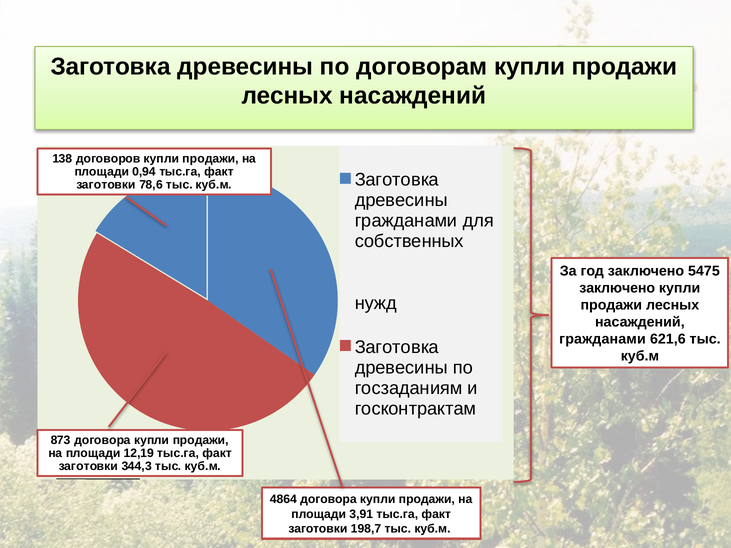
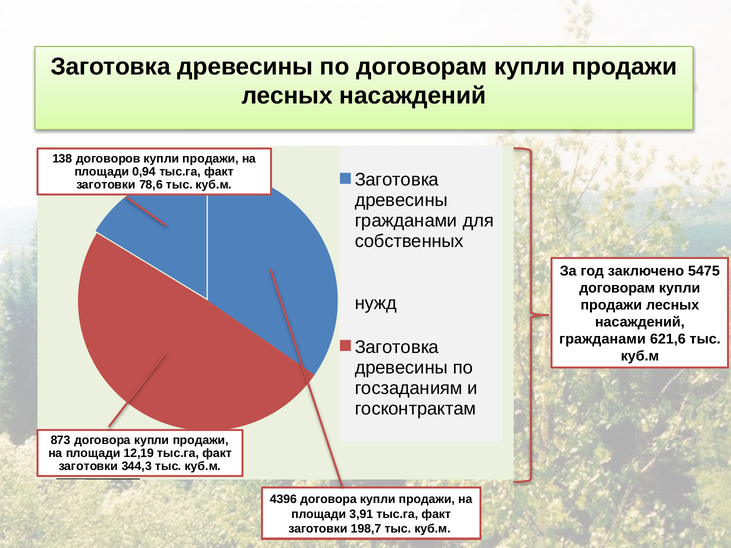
заключено at (617, 288): заключено -> договорам
4864: 4864 -> 4396
